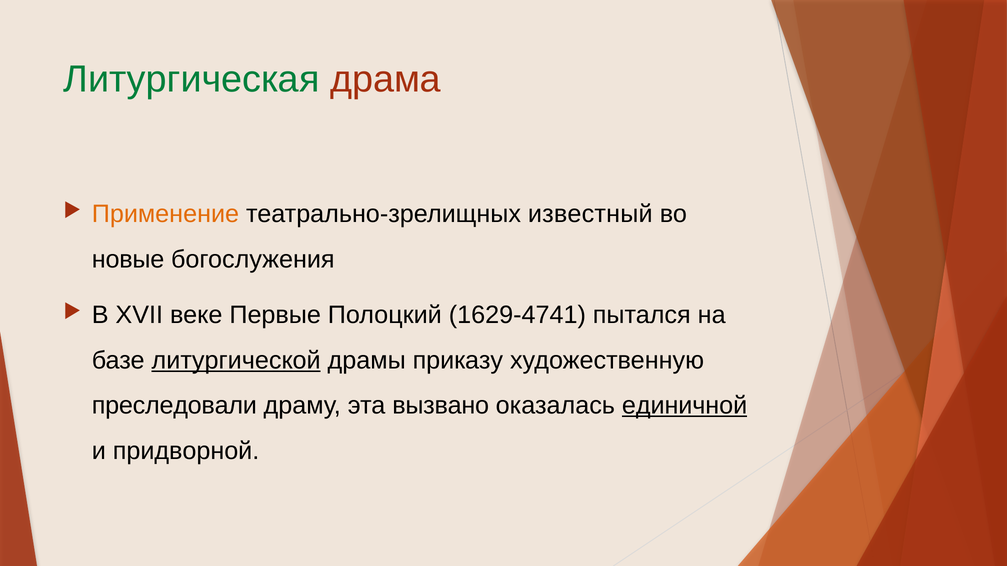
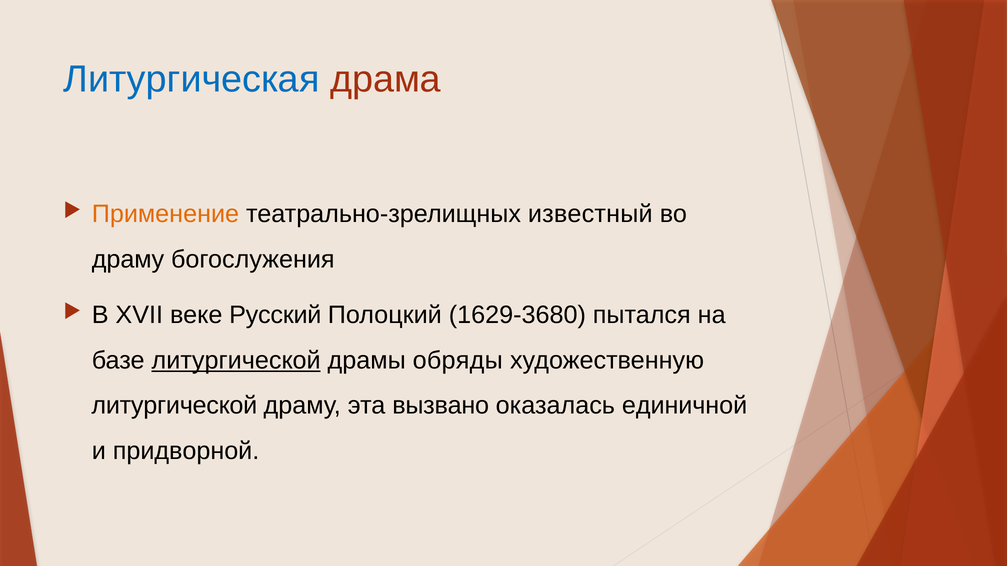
Литургическая colour: green -> blue
новые at (128, 260): новые -> драму
Первые: Первые -> Русский
1629-4741: 1629-4741 -> 1629-3680
приказу: приказу -> обряды
преследовали at (174, 406): преследовали -> литургической
единичной underline: present -> none
